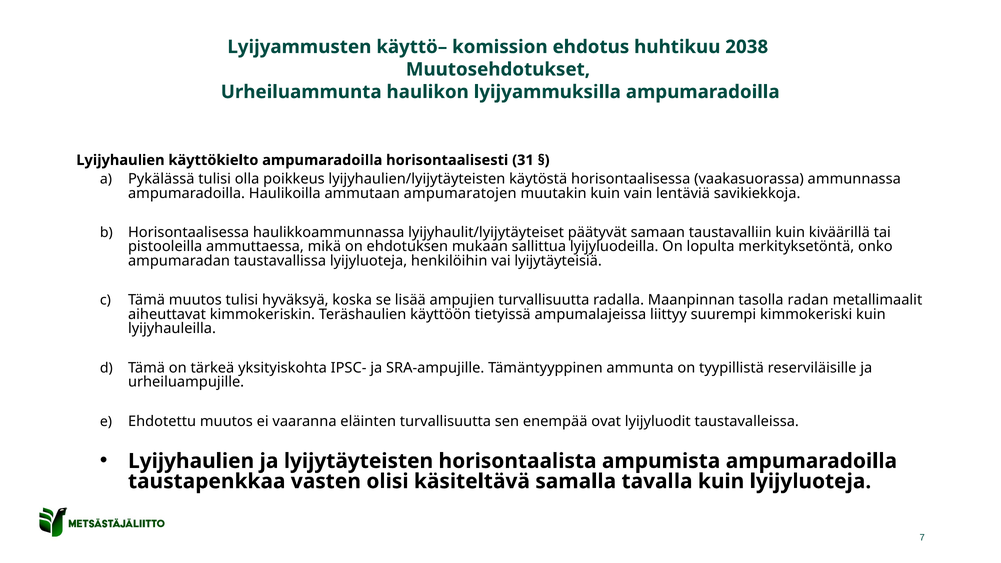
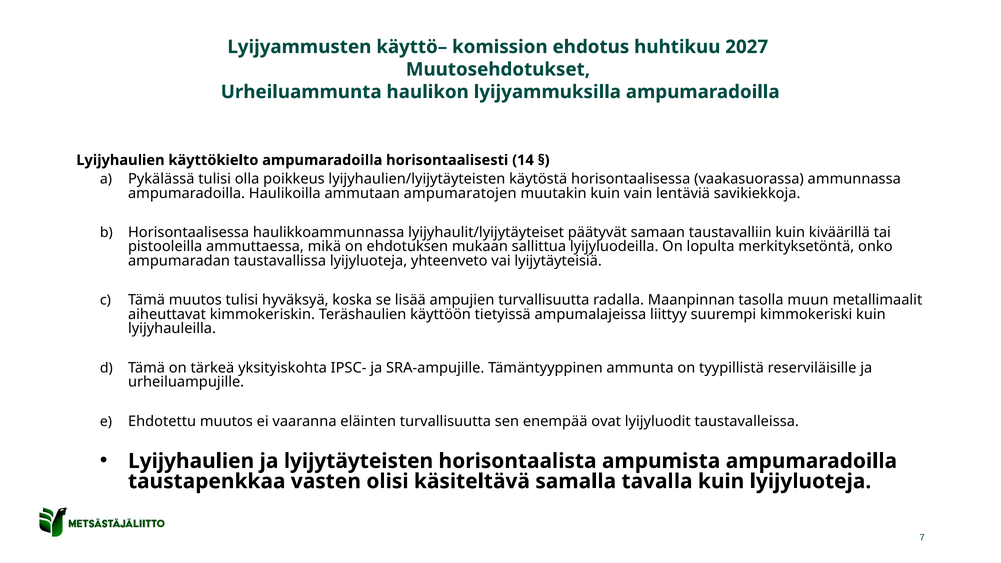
2038: 2038 -> 2027
31: 31 -> 14
henkilöihin: henkilöihin -> yhteenveto
radan: radan -> muun
